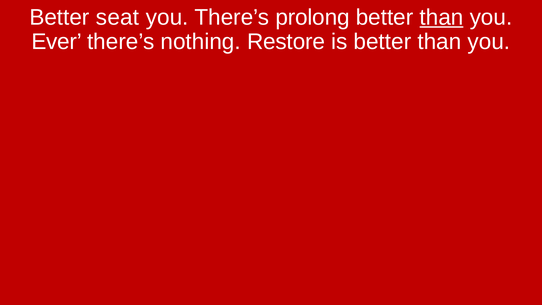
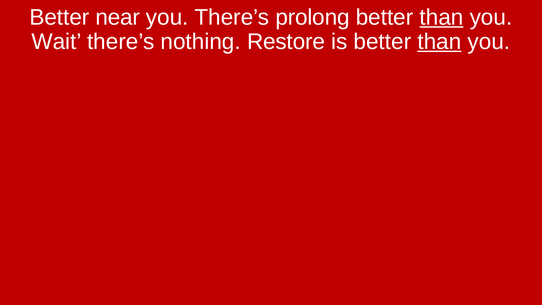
seat: seat -> near
Ever: Ever -> Wait
than at (439, 42) underline: none -> present
